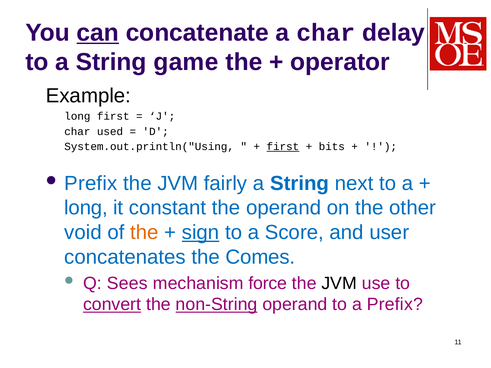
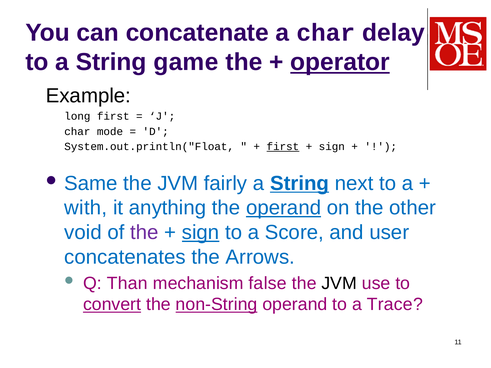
can underline: present -> none
operator underline: none -> present
used: used -> mode
System.out.println("Using: System.out.println("Using -> System.out.println("Float
bits at (332, 147): bits -> sign
Prefix at (91, 184): Prefix -> Same
String at (300, 184) underline: none -> present
long at (86, 208): long -> with
constant: constant -> anything
operand at (284, 208) underline: none -> present
the at (144, 233) colour: orange -> purple
Comes: Comes -> Arrows
Sees: Sees -> Than
force: force -> false
a Prefix: Prefix -> Trace
